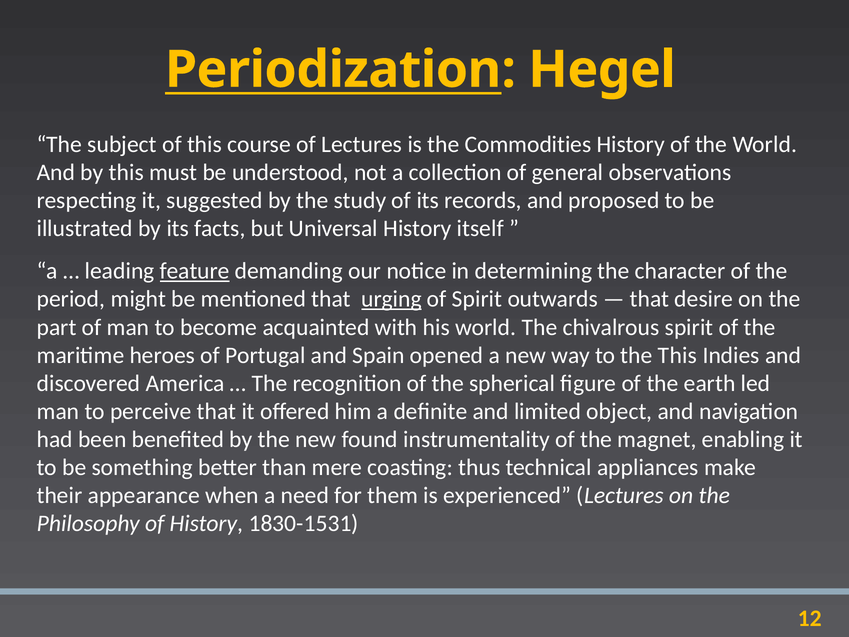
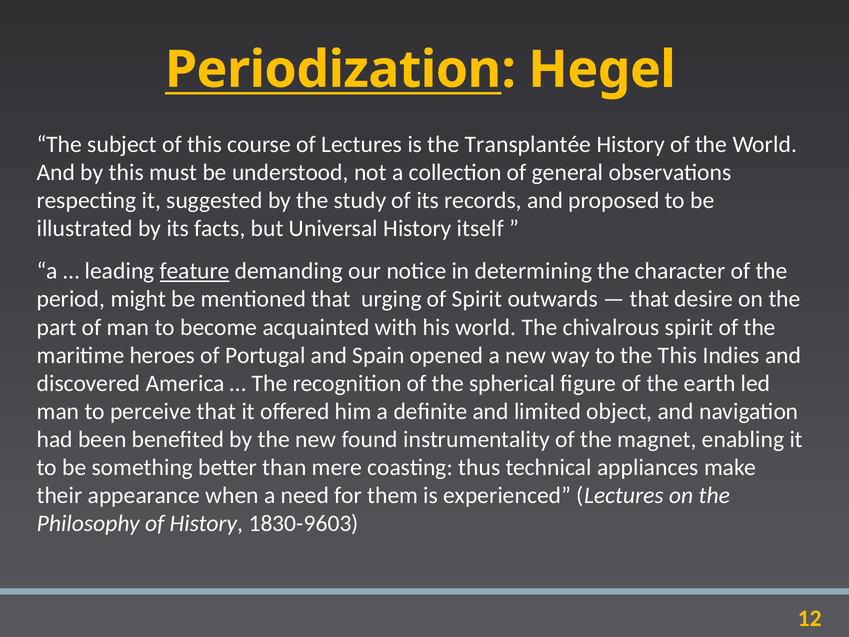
Commodities: Commodities -> Transplantée
urging underline: present -> none
1830-1531: 1830-1531 -> 1830-9603
